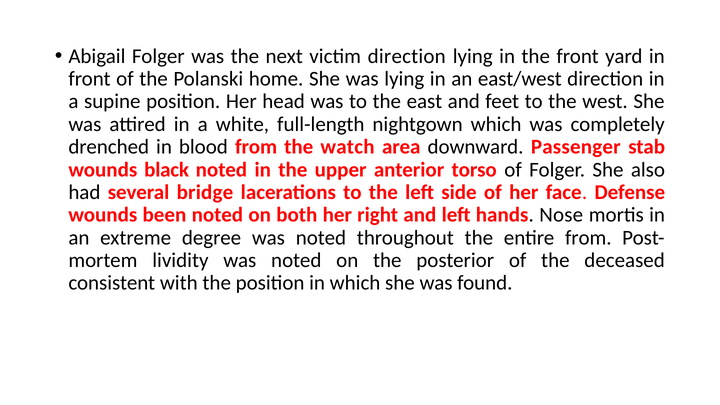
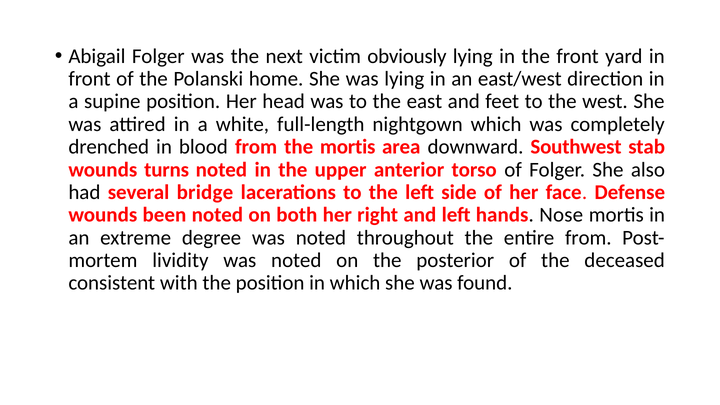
victim direction: direction -> obviously
the watch: watch -> mortis
Passenger: Passenger -> Southwest
black: black -> turns
